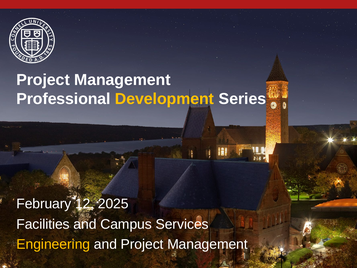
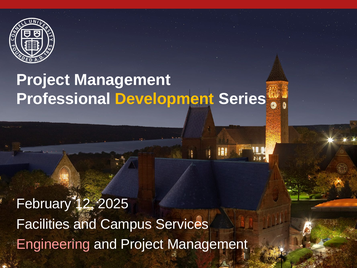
Engineering colour: yellow -> pink
